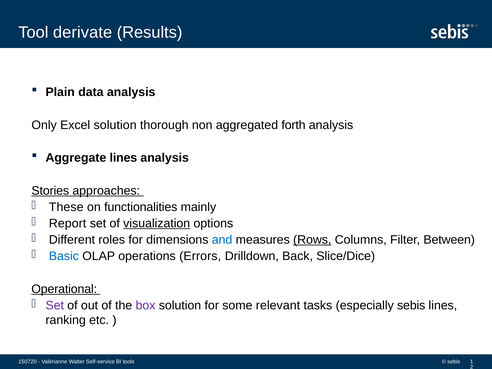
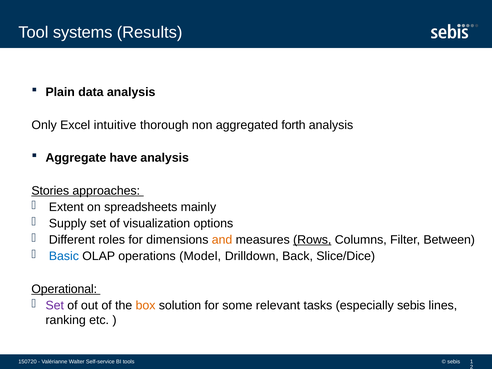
derivate: derivate -> systems
Excel solution: solution -> intuitive
Aggregate lines: lines -> have
These: These -> Extent
functionalities: functionalities -> spreadsheets
Report: Report -> Supply
visualization underline: present -> none
and colour: blue -> orange
Errors: Errors -> Model
box colour: purple -> orange
